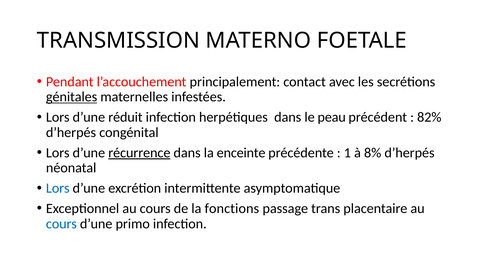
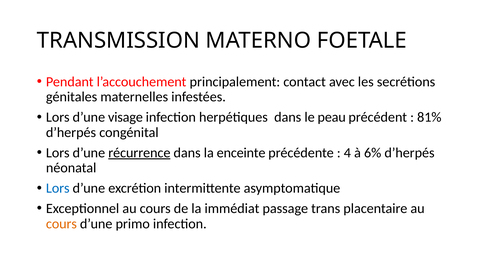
génitales underline: present -> none
réduit: réduit -> visage
82%: 82% -> 81%
1: 1 -> 4
8%: 8% -> 6%
fonctions: fonctions -> immédiat
cours at (61, 224) colour: blue -> orange
